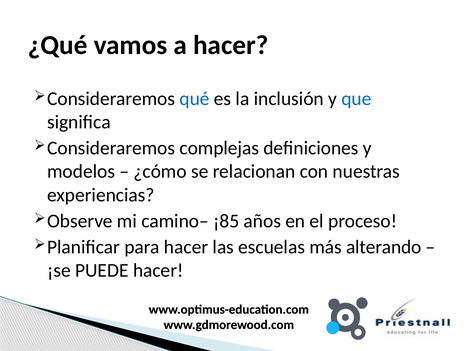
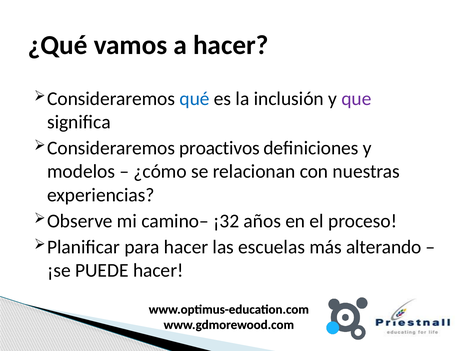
que colour: blue -> purple
complejas: complejas -> proactivos
¡85: ¡85 -> ¡32
